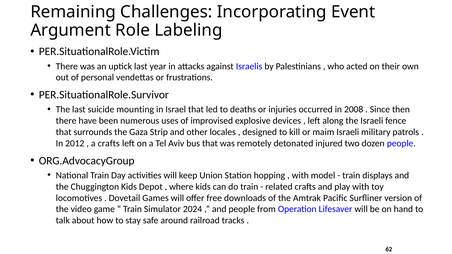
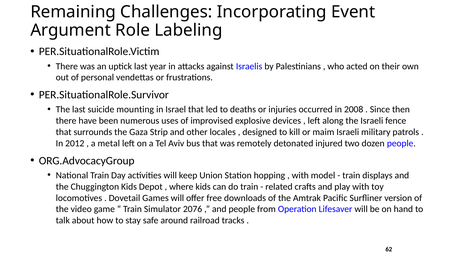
a crafts: crafts -> metal
2024: 2024 -> 2076
